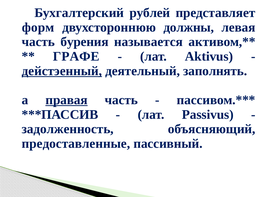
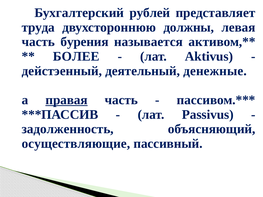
форм: форм -> труда
ГРАФЕ: ГРАФЕ -> БОЛЕЕ
дейстэенный underline: present -> none
заполнять: заполнять -> денежные
предоставленные: предоставленные -> осуществляющие
